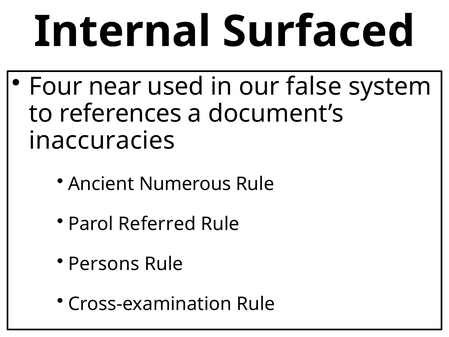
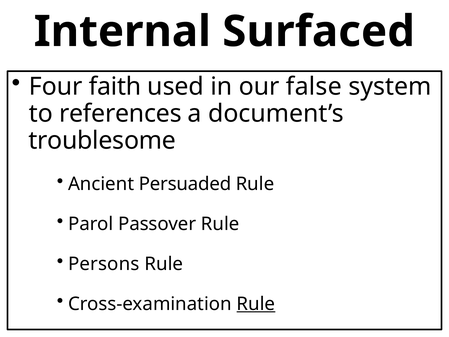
near: near -> faith
inaccuracies: inaccuracies -> troublesome
Numerous: Numerous -> Persuaded
Referred: Referred -> Passover
Rule at (256, 304) underline: none -> present
